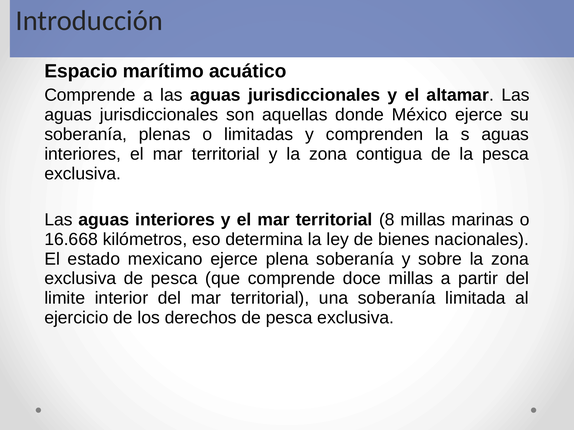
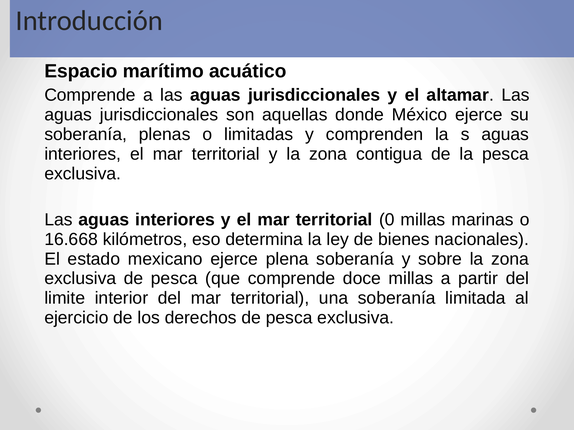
8: 8 -> 0
